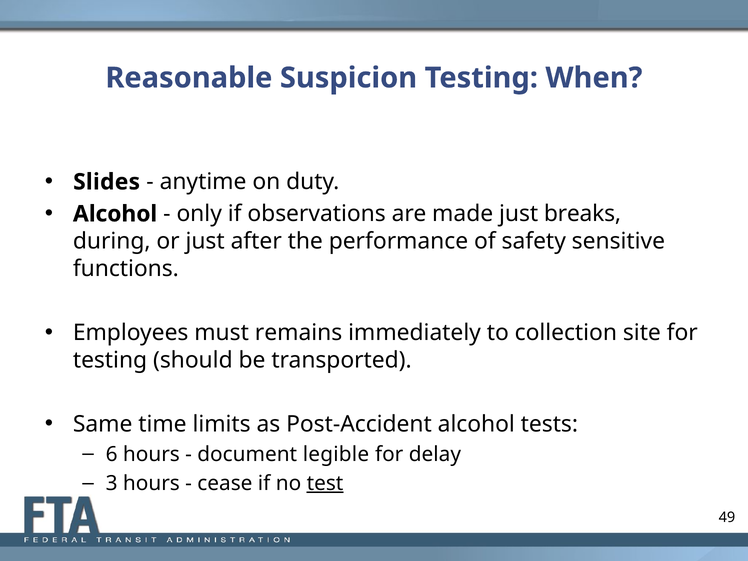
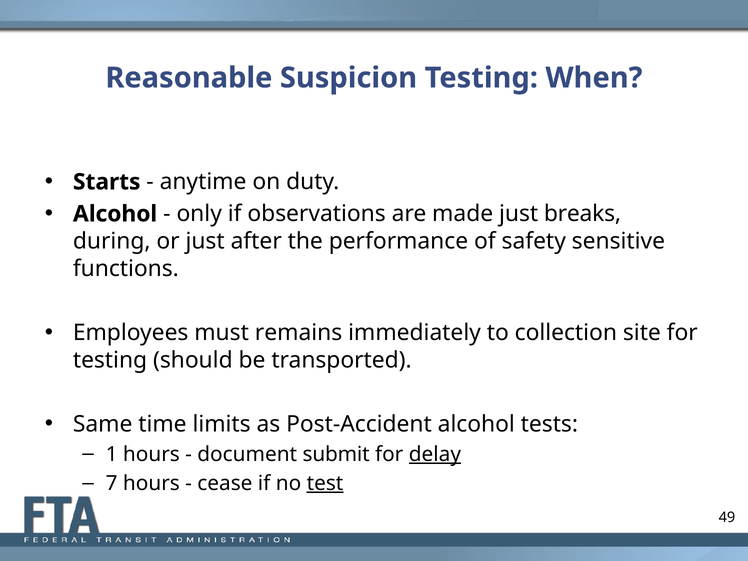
Slides: Slides -> Starts
6: 6 -> 1
legible: legible -> submit
delay underline: none -> present
3: 3 -> 7
